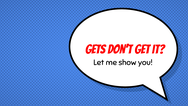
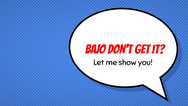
Gets: Gets -> Bajo
